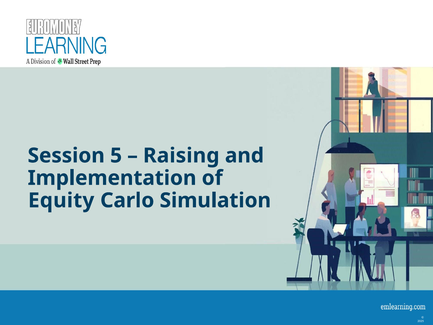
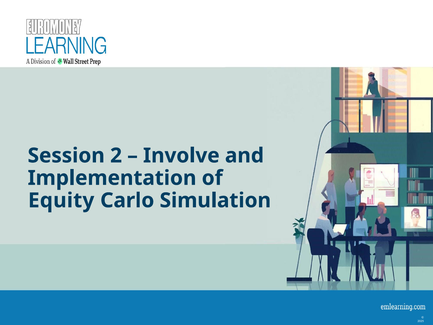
5: 5 -> 2
Raising: Raising -> Involve
